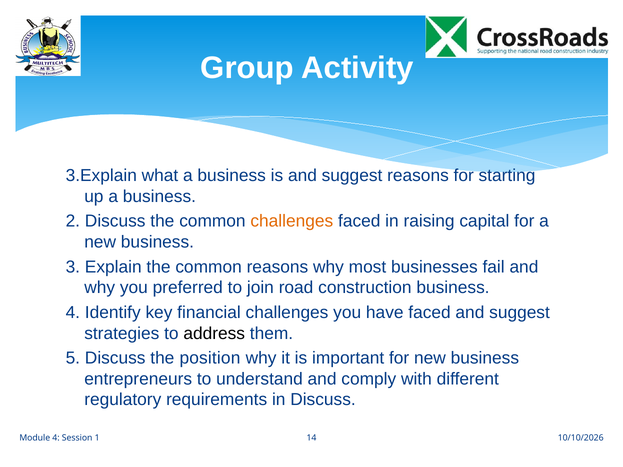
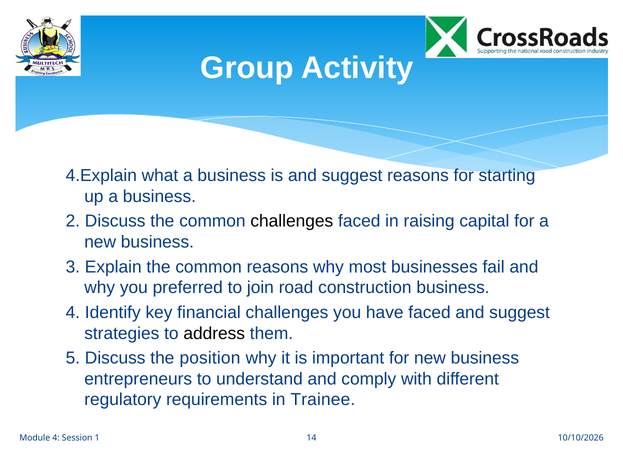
3.Explain: 3.Explain -> 4.Explain
challenges at (292, 221) colour: orange -> black
in Discuss: Discuss -> Trainee
